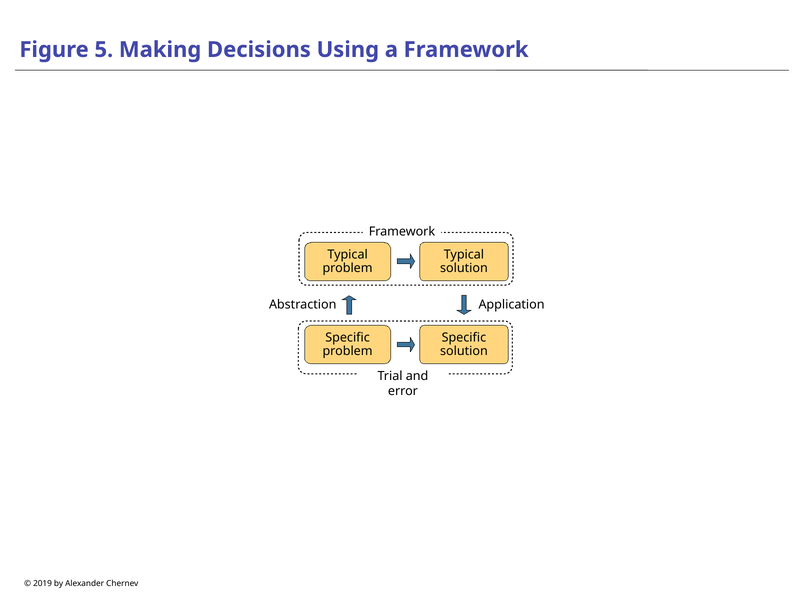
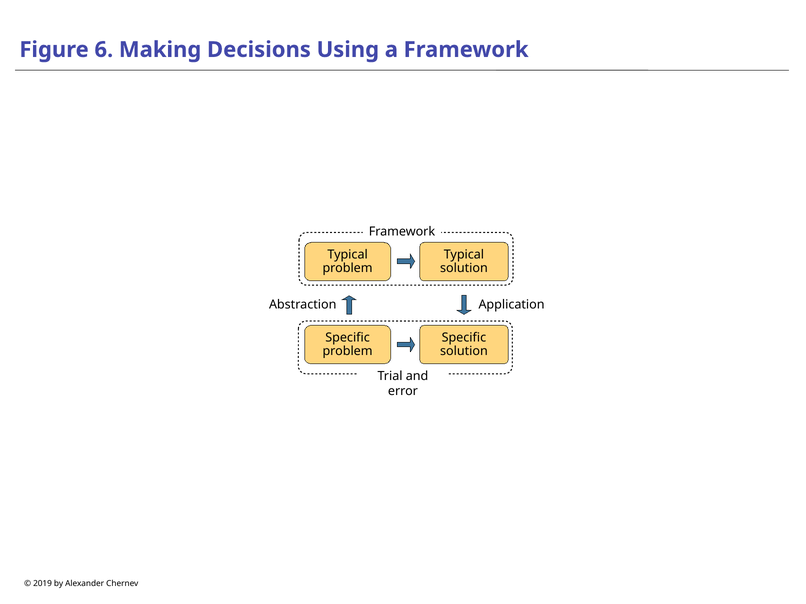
5: 5 -> 6
